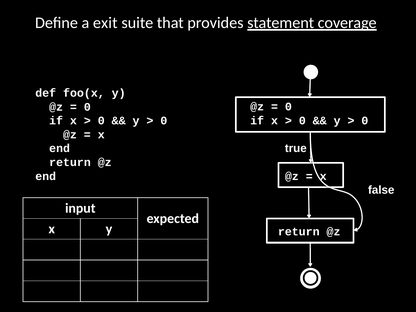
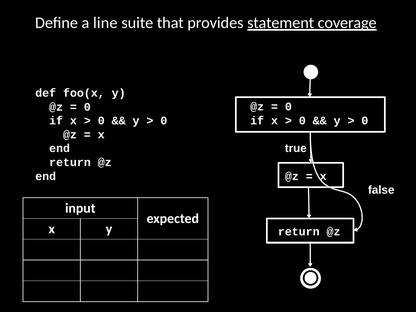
exit: exit -> line
